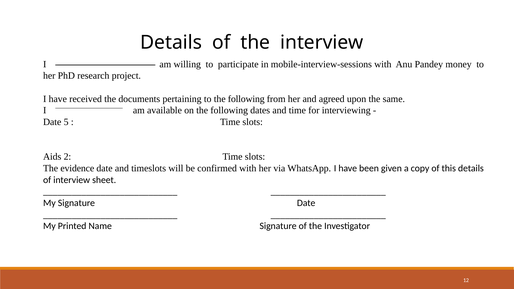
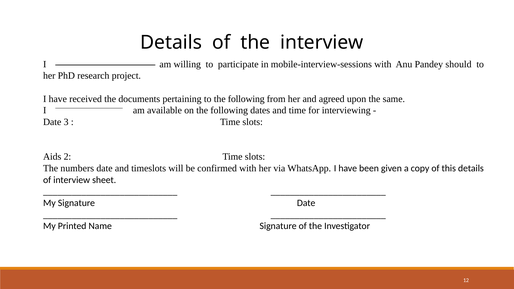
money: money -> should
5: 5 -> 3
evidence: evidence -> numbers
